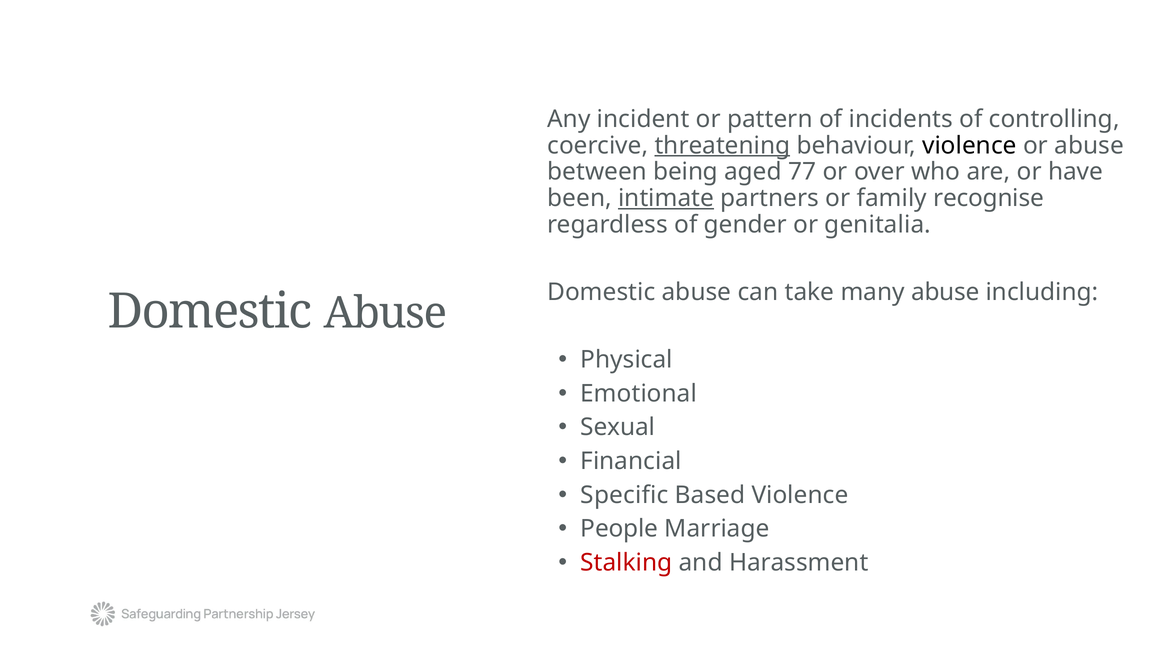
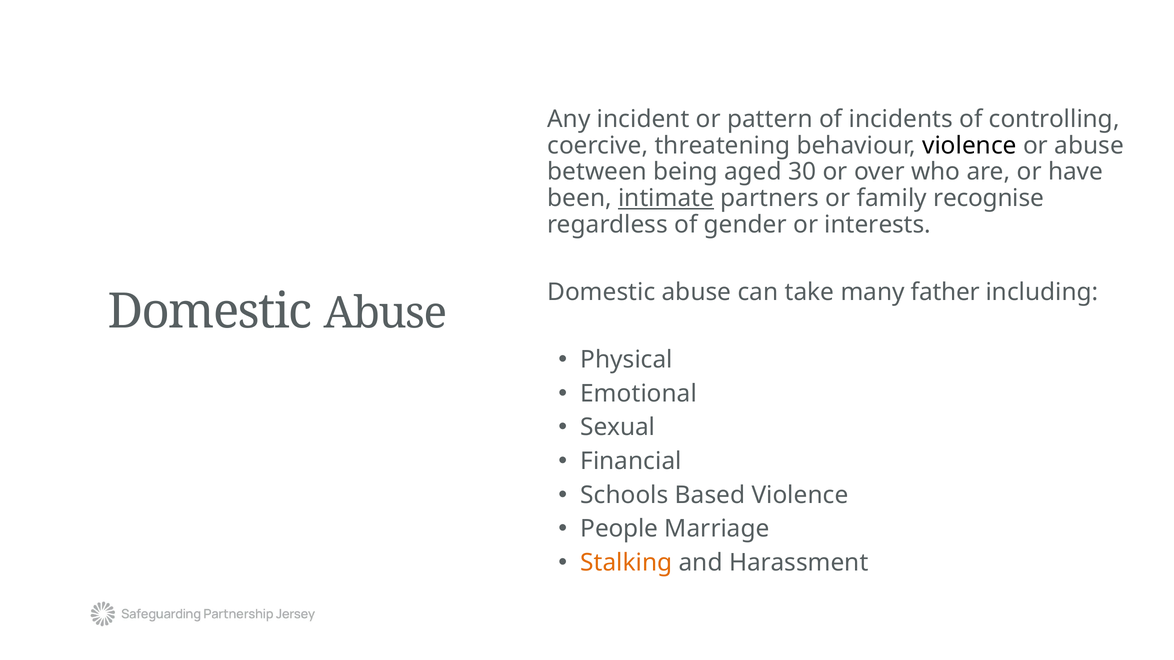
threatening underline: present -> none
77: 77 -> 30
genitalia: genitalia -> interests
many abuse: abuse -> father
Specific: Specific -> Schools
Stalking colour: red -> orange
